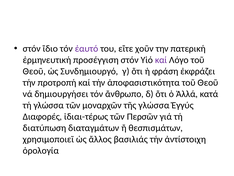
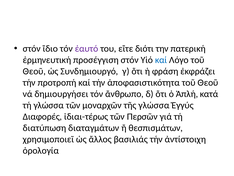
χοῦν: χοῦν -> διότι
καί at (161, 60) colour: purple -> blue
Ἀλλά: Ἀλλά -> Ἁπλή
